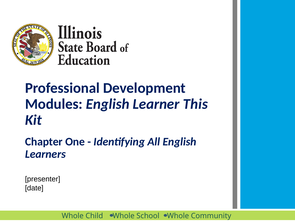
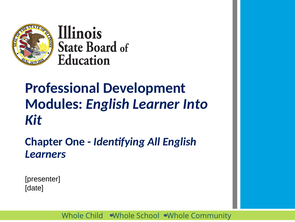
This: This -> Into
